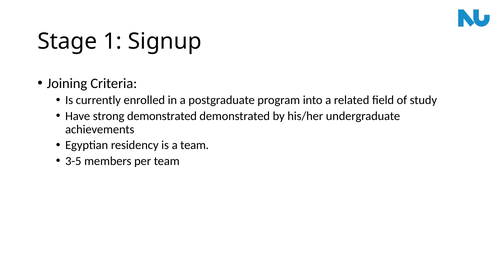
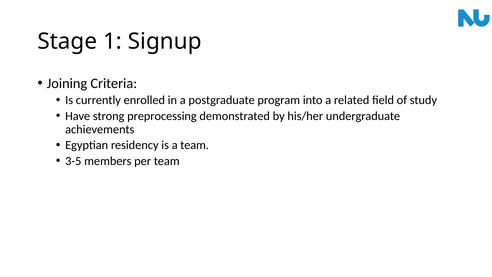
strong demonstrated: demonstrated -> preprocessing
